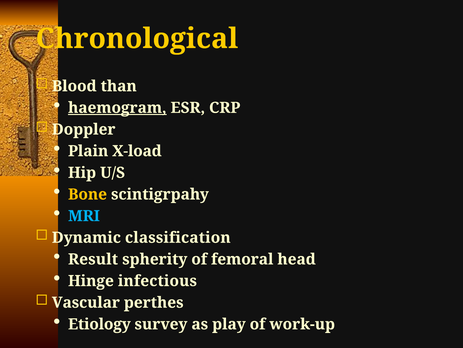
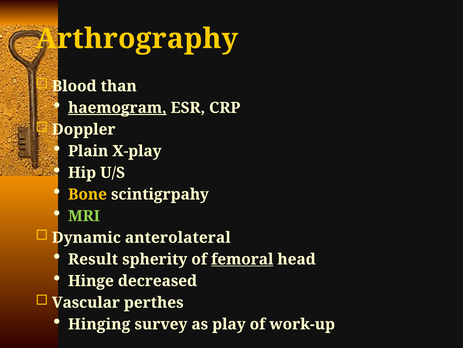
Chronological: Chronological -> Arthrography
X-load: X-load -> X-play
MRI colour: light blue -> light green
classification: classification -> anterolateral
femoral underline: none -> present
infectious: infectious -> decreased
Etiology: Etiology -> Hinging
